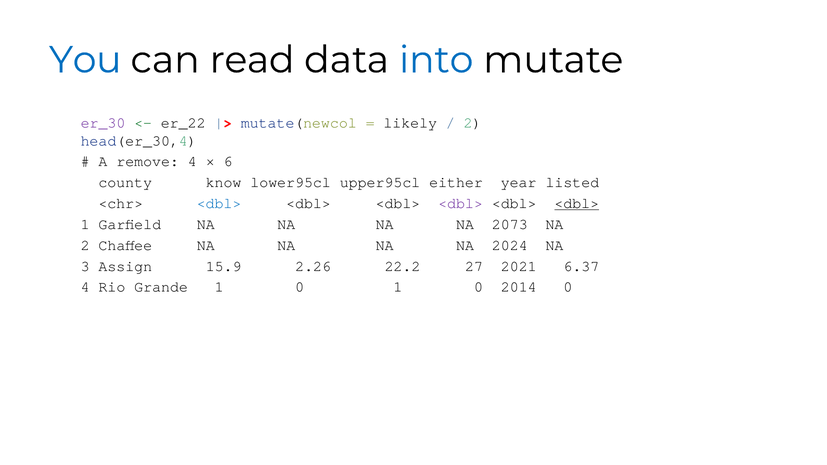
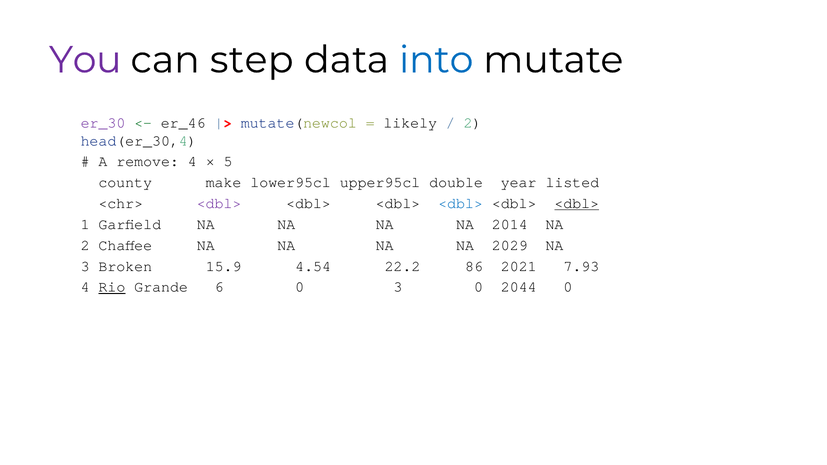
You colour: blue -> purple
read: read -> step
er_22: er_22 -> er_46
6: 6 -> 5
know: know -> make
either: either -> double
<dbl> at (219, 203) colour: blue -> purple
<dbl> at (461, 203) colour: purple -> blue
2073: 2073 -> 2014
2024: 2024 -> 2029
Assign: Assign -> Broken
2.26: 2.26 -> 4.54
27: 27 -> 86
6.37: 6.37 -> 7.93
Rio underline: none -> present
Grande 1: 1 -> 6
0 1: 1 -> 3
2014: 2014 -> 2044
